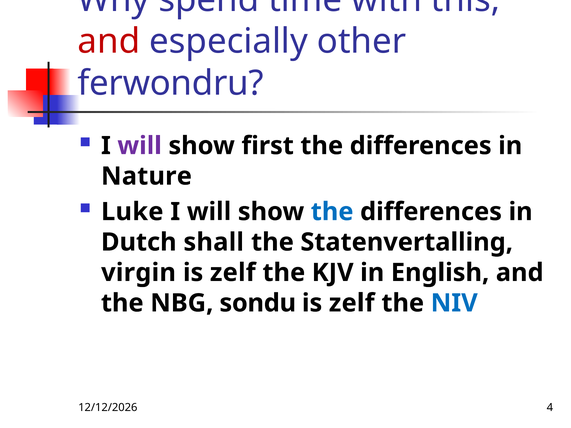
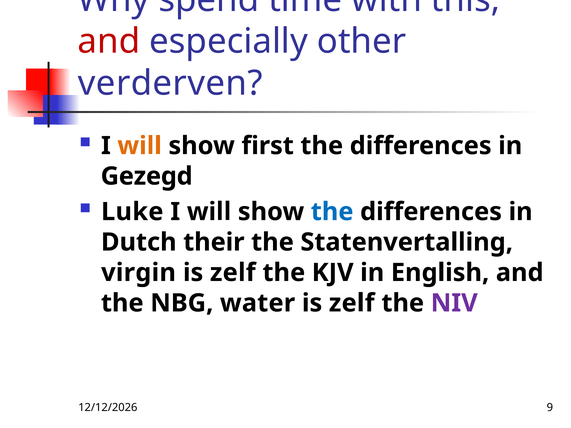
ferwondru: ferwondru -> verderven
will at (140, 146) colour: purple -> orange
Nature: Nature -> Gezegd
shall: shall -> their
sondu: sondu -> water
NIV colour: blue -> purple
4: 4 -> 9
